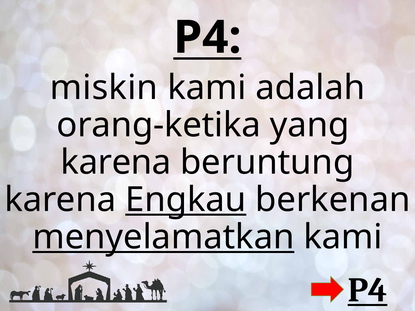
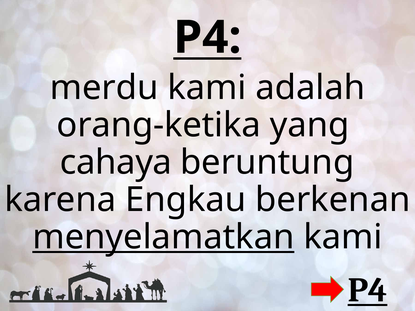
miskin: miskin -> merdu
karena at (116, 163): karena -> cahaya
Engkau underline: present -> none
